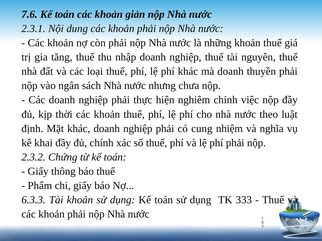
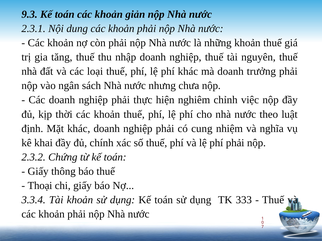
7.6: 7.6 -> 9.3
thuyền: thuyền -> trưởng
Phẩm: Phẩm -> Thoại
6.3.3: 6.3.3 -> 3.3.4
